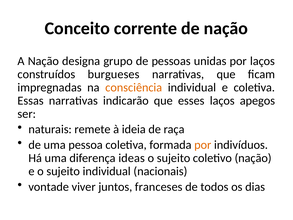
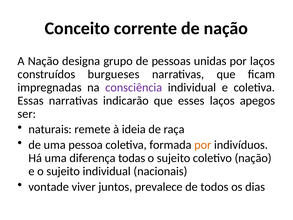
consciência colour: orange -> purple
ideas: ideas -> todas
franceses: franceses -> prevalece
